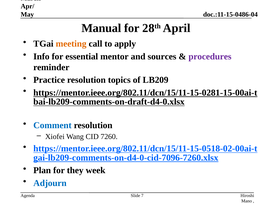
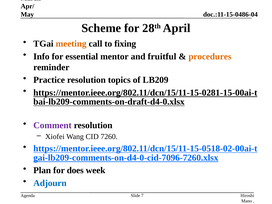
Manual: Manual -> Scheme
apply: apply -> fixing
sources: sources -> fruitful
procedures colour: purple -> orange
Comment colour: blue -> purple
they: they -> does
